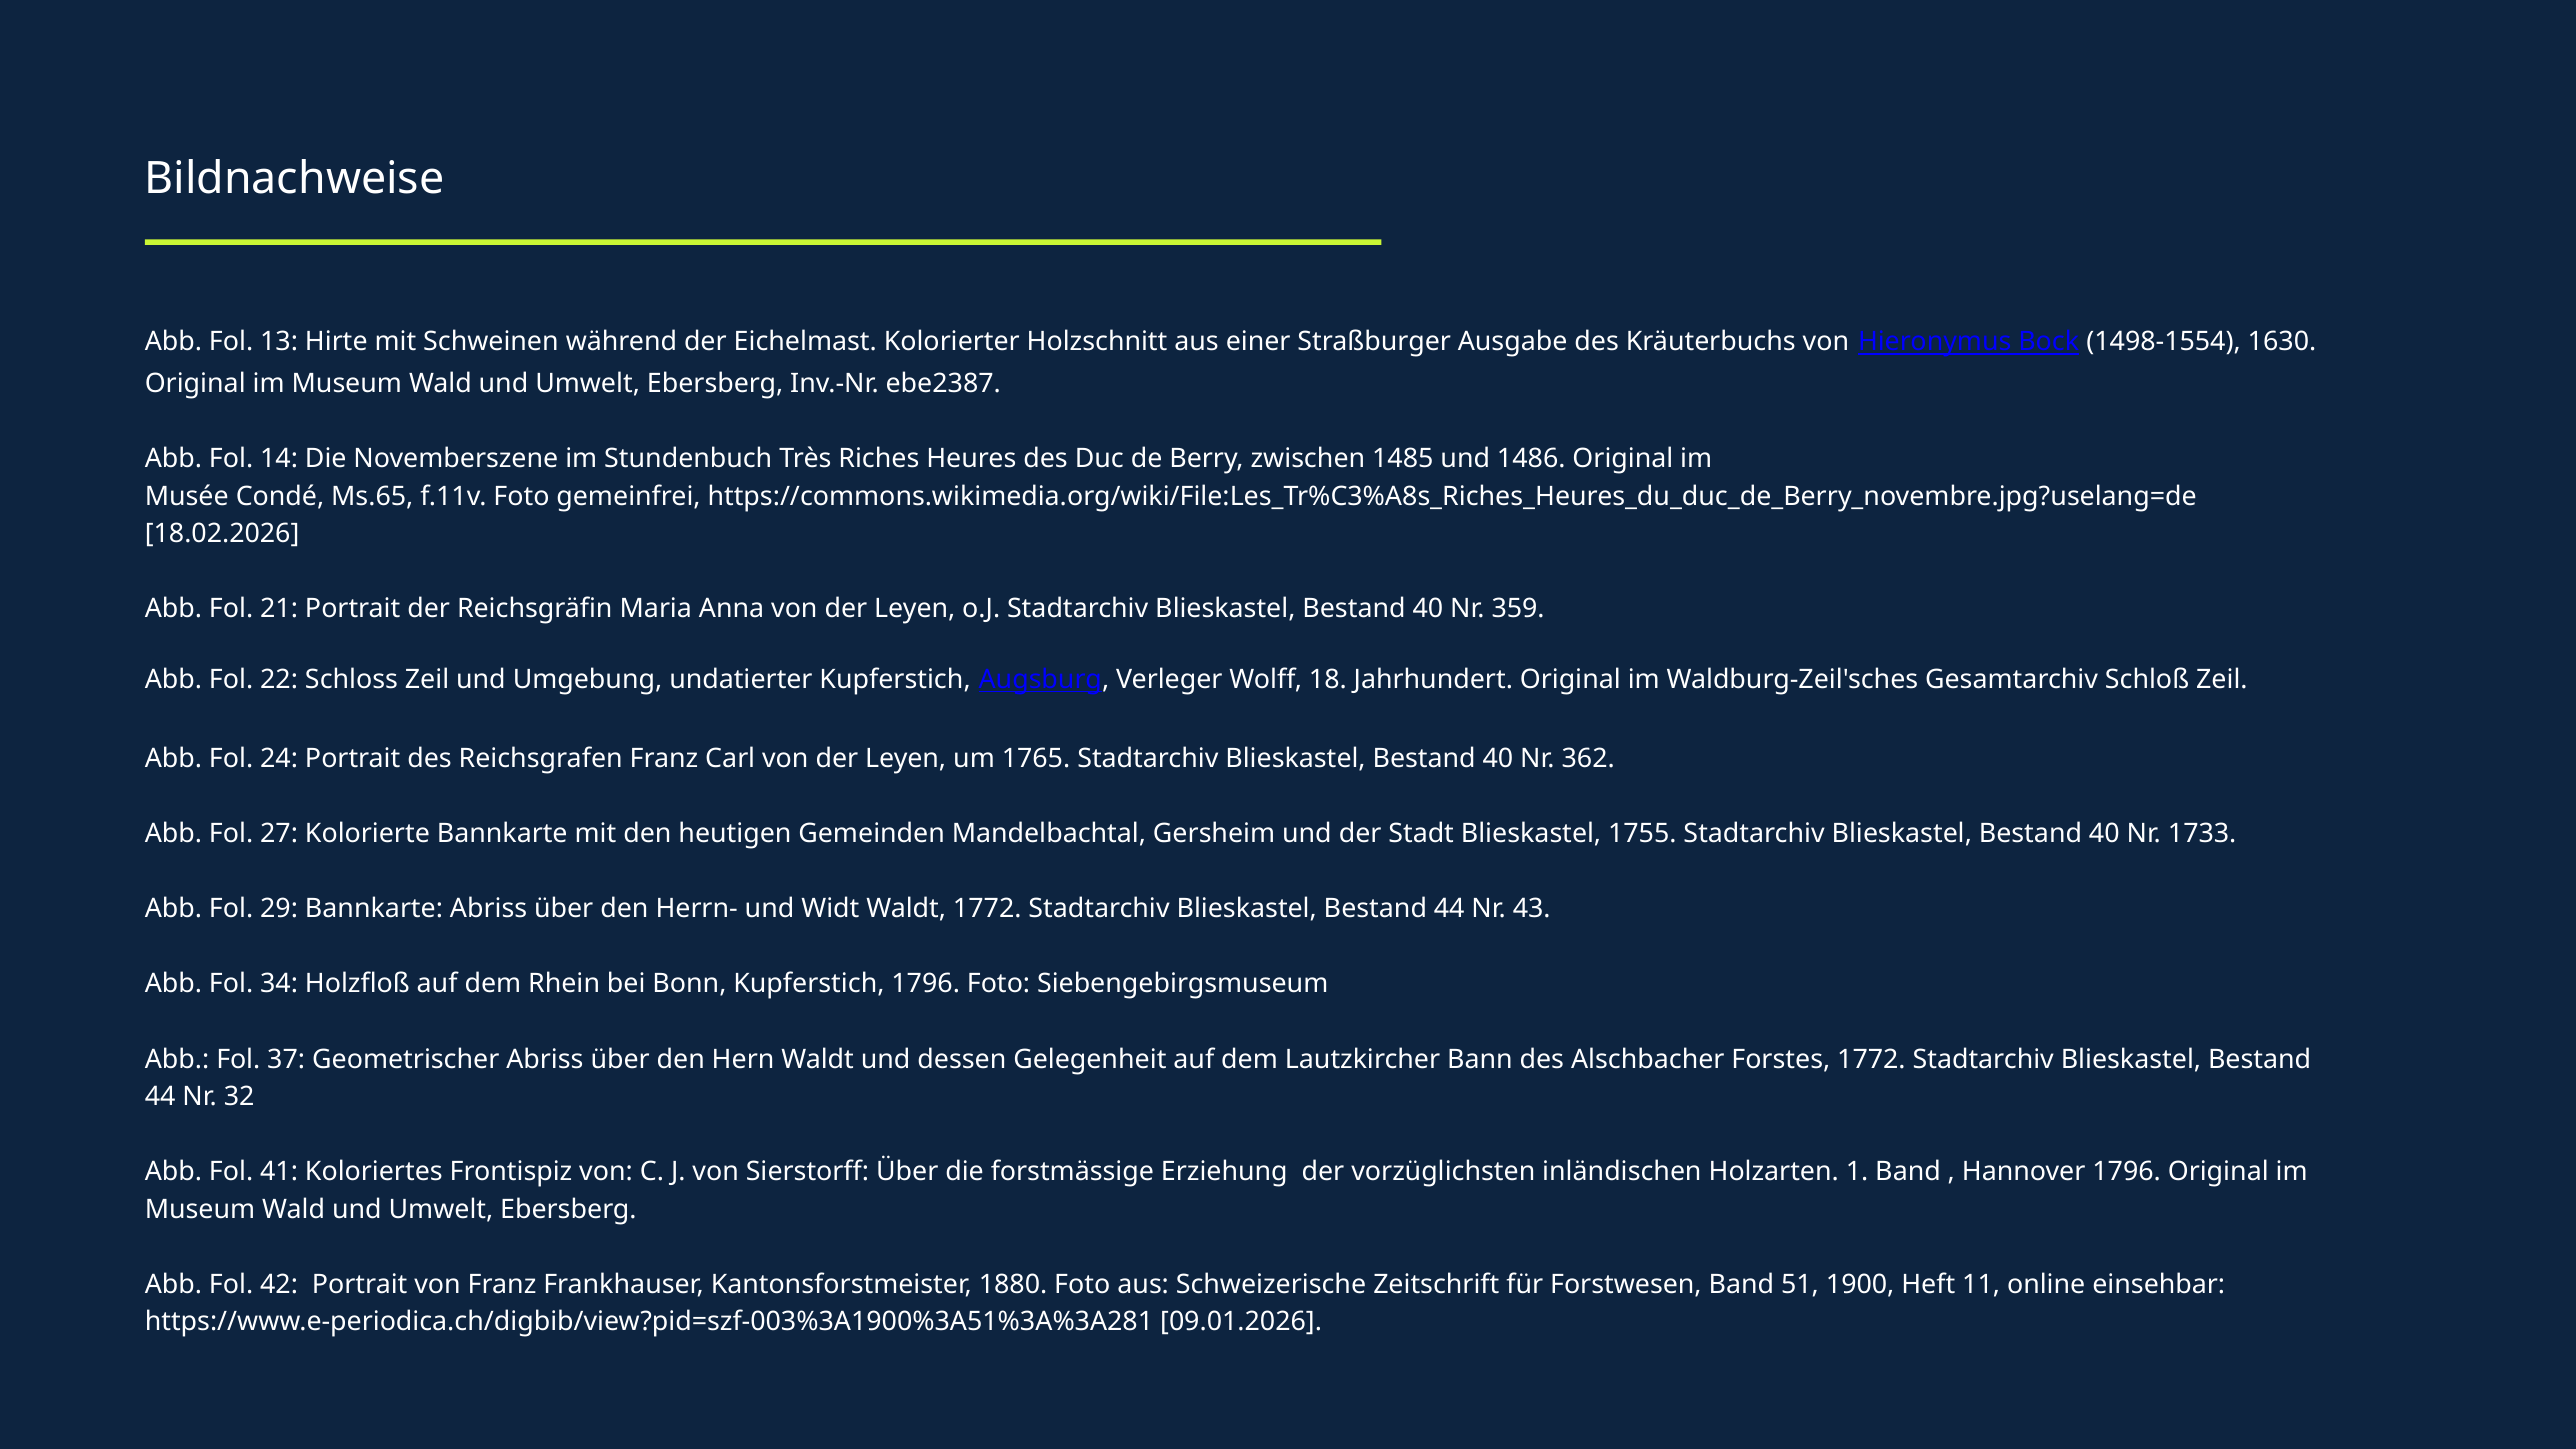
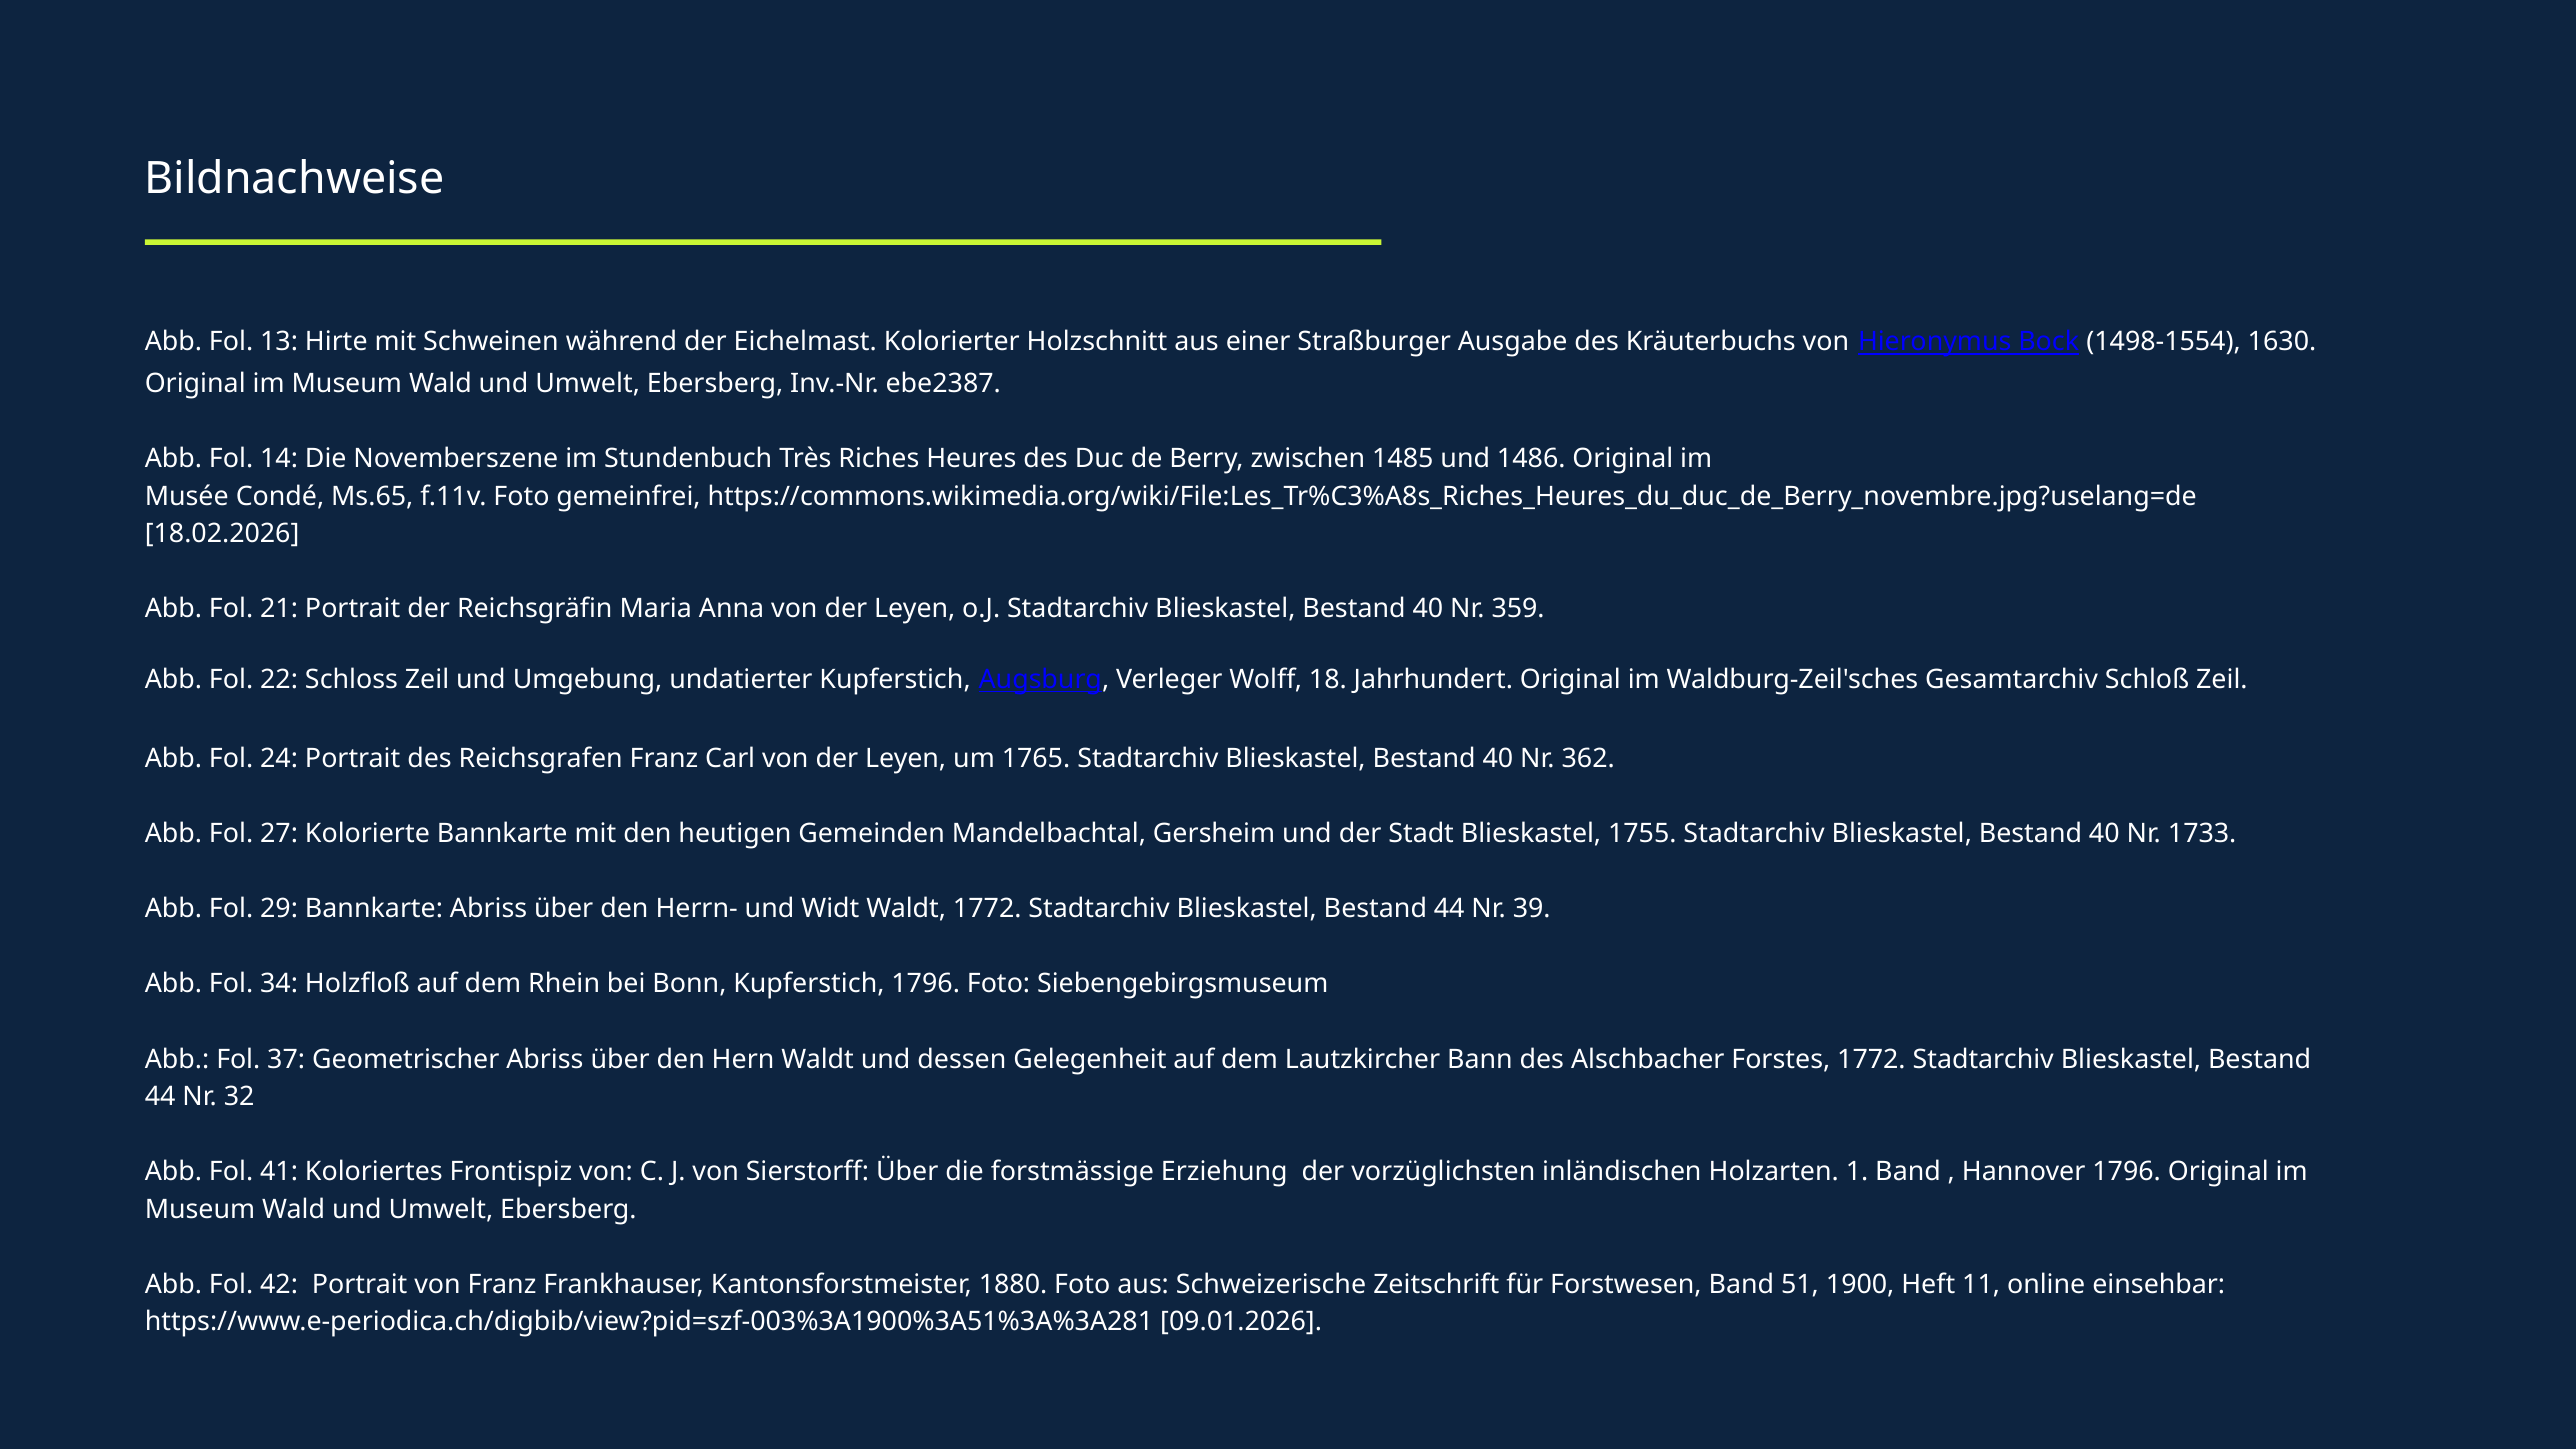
43: 43 -> 39
